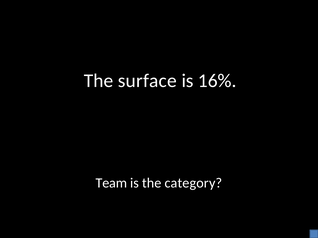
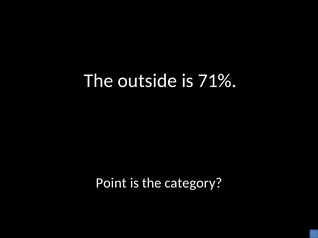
surface: surface -> outside
16%: 16% -> 71%
Team: Team -> Point
